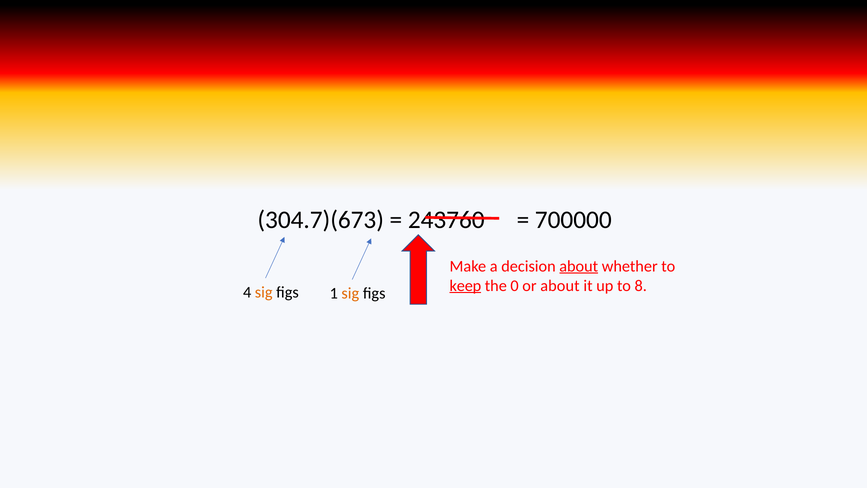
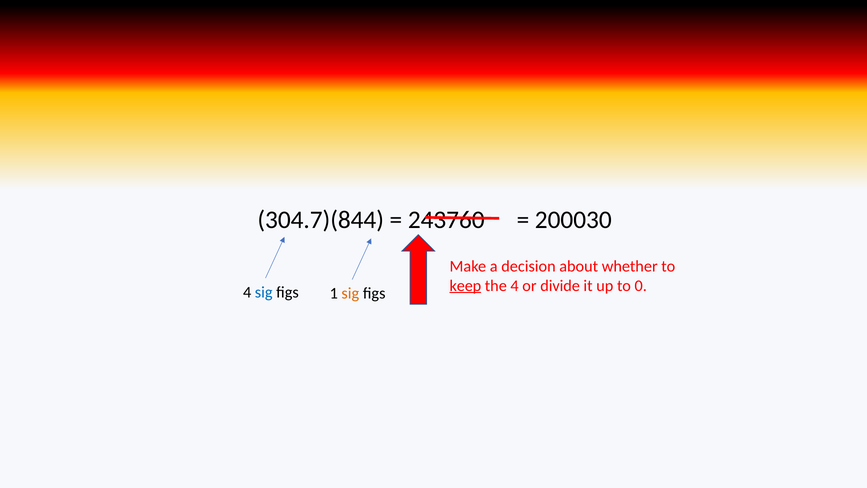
304.7)(673: 304.7)(673 -> 304.7)(844
700000: 700000 -> 200030
about at (579, 266) underline: present -> none
the 0: 0 -> 4
or about: about -> divide
8: 8 -> 0
sig at (264, 292) colour: orange -> blue
